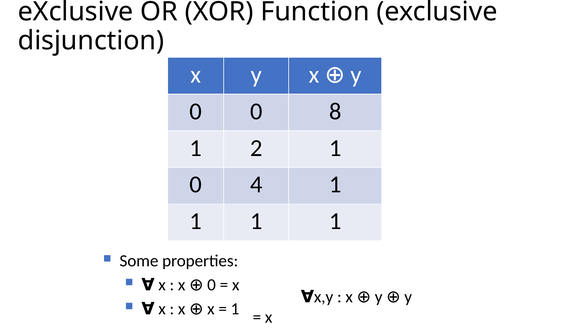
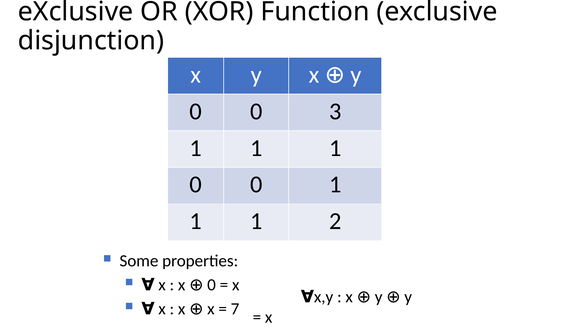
8: 8 -> 3
2 at (256, 148): 2 -> 1
4 at (256, 184): 4 -> 0
1 at (335, 221): 1 -> 2
1 at (235, 308): 1 -> 7
